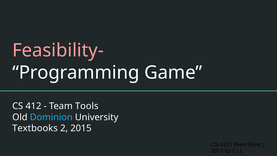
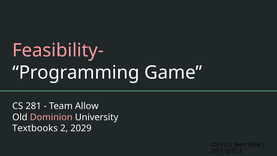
412: 412 -> 281
Tools: Tools -> Allow
Dominion colour: light blue -> pink
2015: 2015 -> 2029
